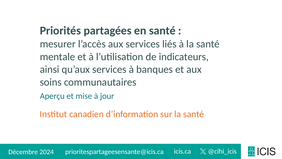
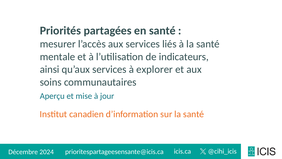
banques: banques -> explorer
